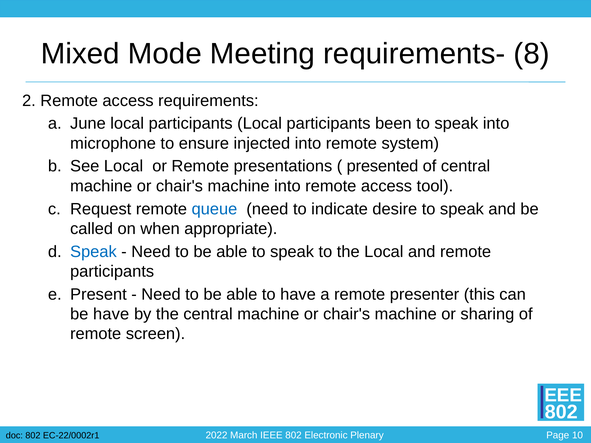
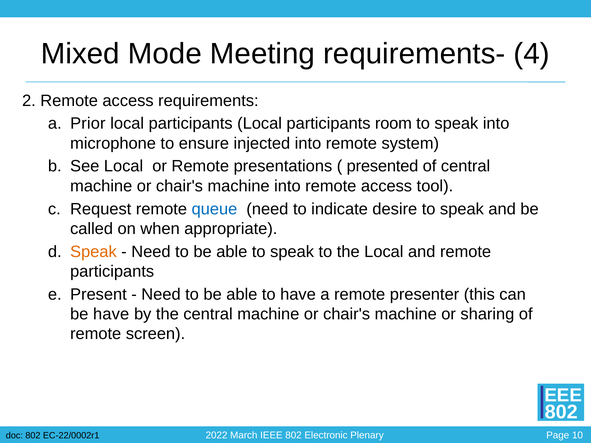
8: 8 -> 4
June: June -> Prior
been: been -> room
Speak at (93, 252) colour: blue -> orange
